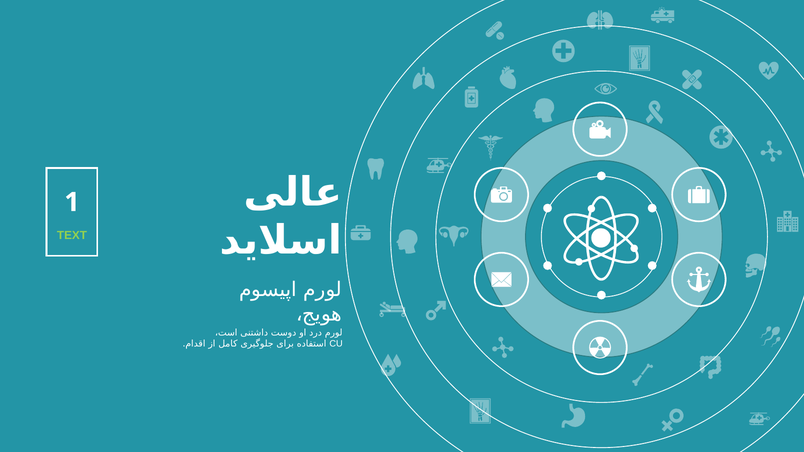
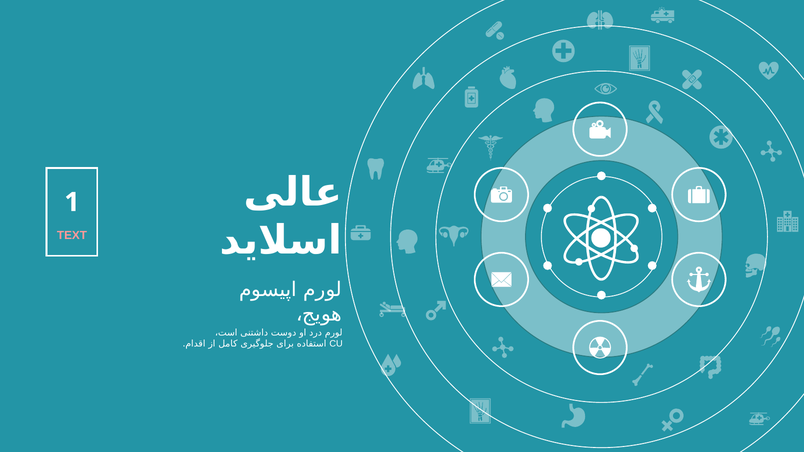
TEXT colour: light green -> pink
